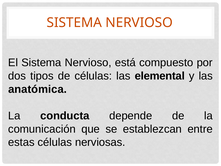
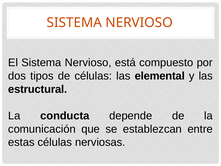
anatómica: anatómica -> estructural
